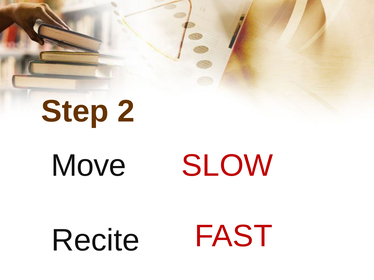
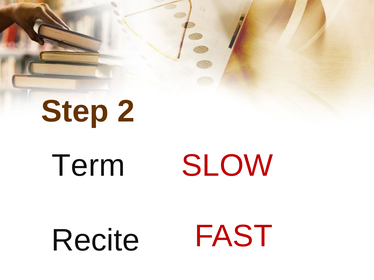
Move: Move -> Term
